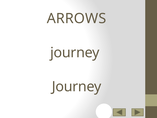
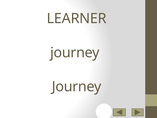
ARROWS: ARROWS -> LEARNER
